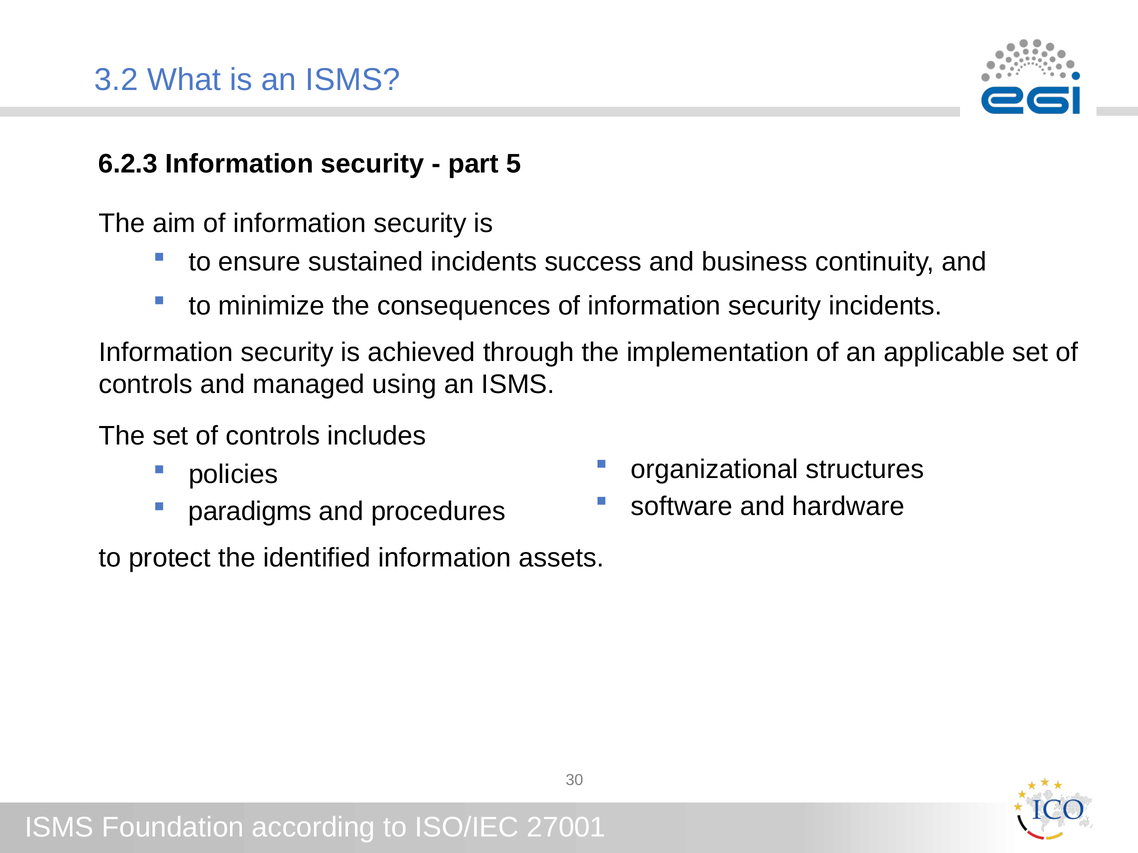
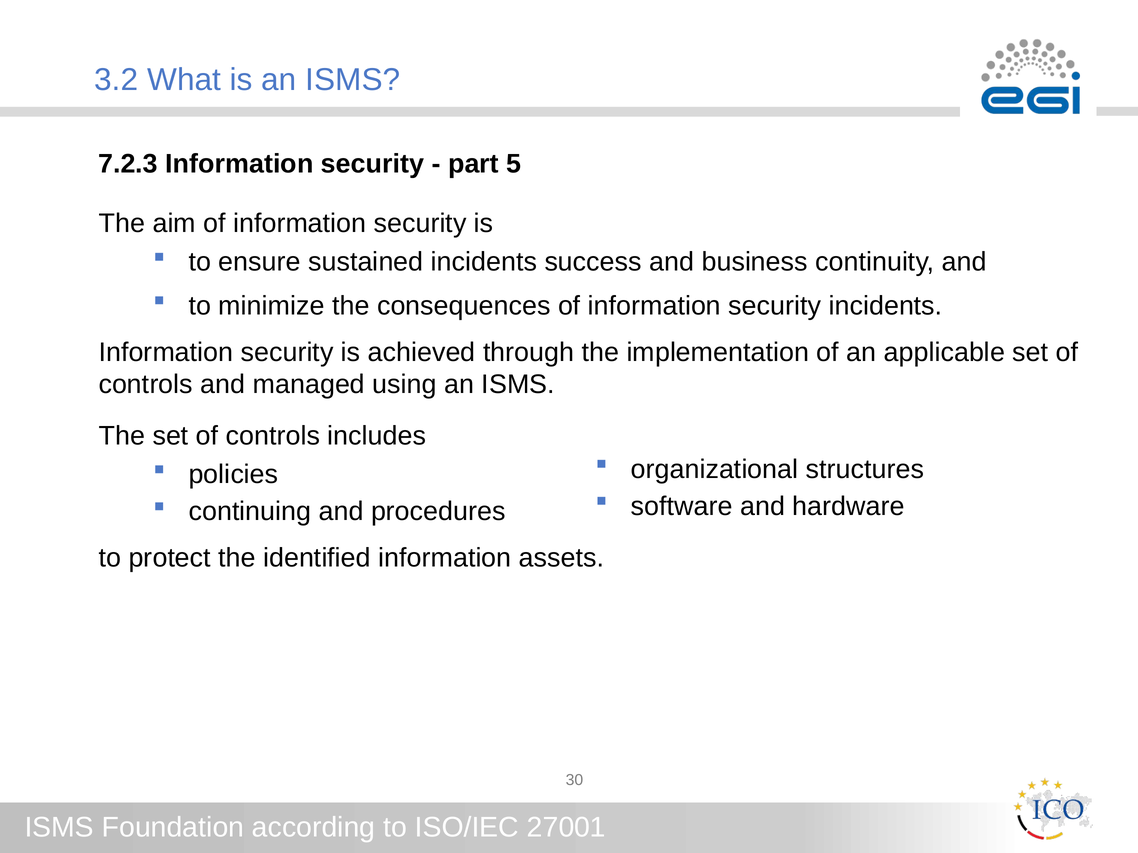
6.2.3: 6.2.3 -> 7.2.3
paradigms: paradigms -> continuing
